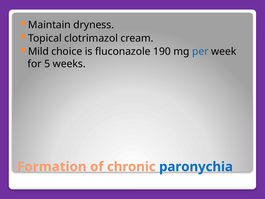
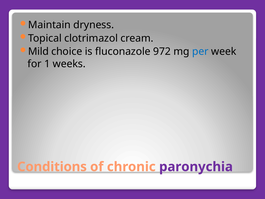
190: 190 -> 972
5: 5 -> 1
Formation: Formation -> Conditions
paronychia colour: blue -> purple
